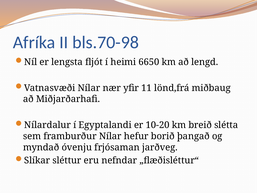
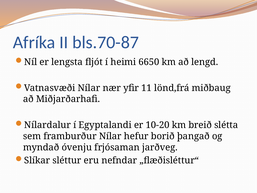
bls.70-98: bls.70-98 -> bls.70-87
